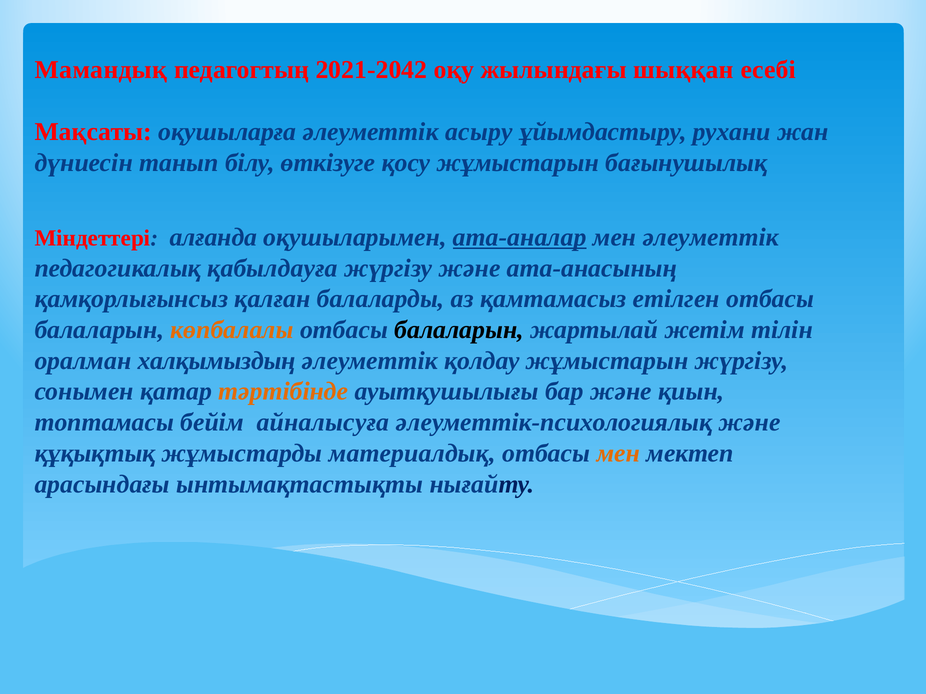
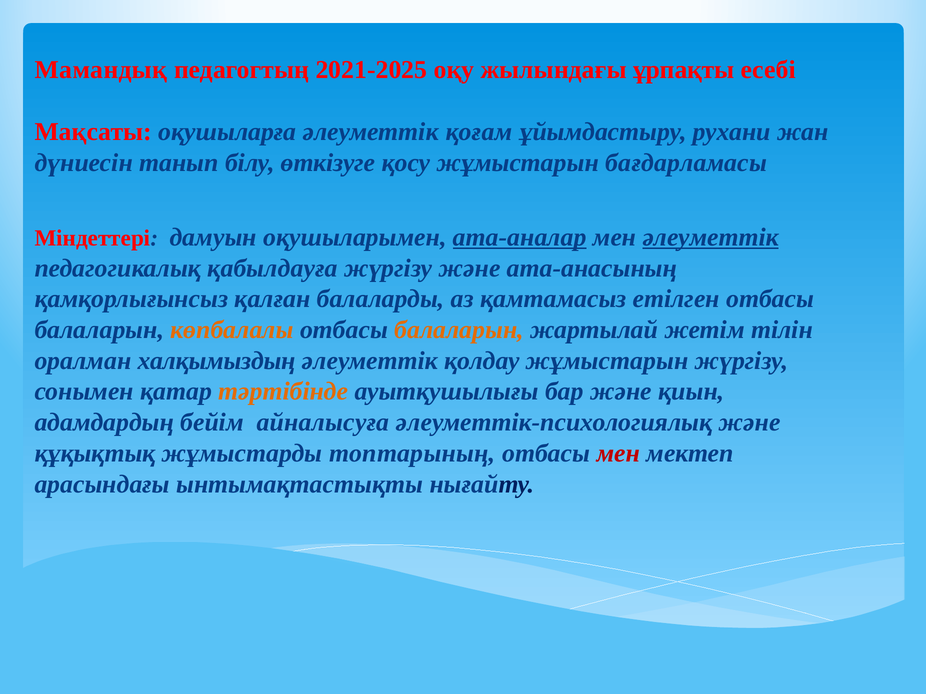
2021-2042: 2021-2042 -> 2021-2025
шыққан: шыққан -> ұрпақты
асыру: асыру -> қоғам
бағынушылық: бағынушылық -> бағдарламасы
алғанда: алғанда -> дамуын
әлеуметтік at (711, 237) underline: none -> present
балаларын at (459, 330) colour: black -> orange
топтамасы: топтамасы -> адамдардың
материалдық: материалдық -> топтарының
мен at (618, 453) colour: orange -> red
